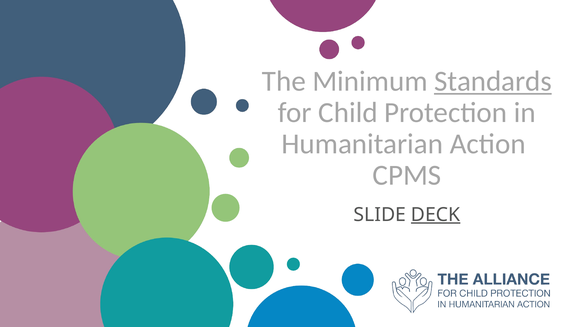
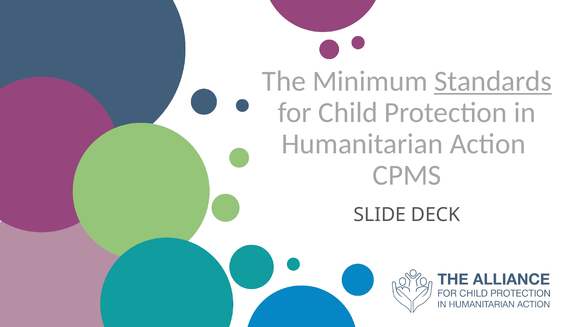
DECK underline: present -> none
